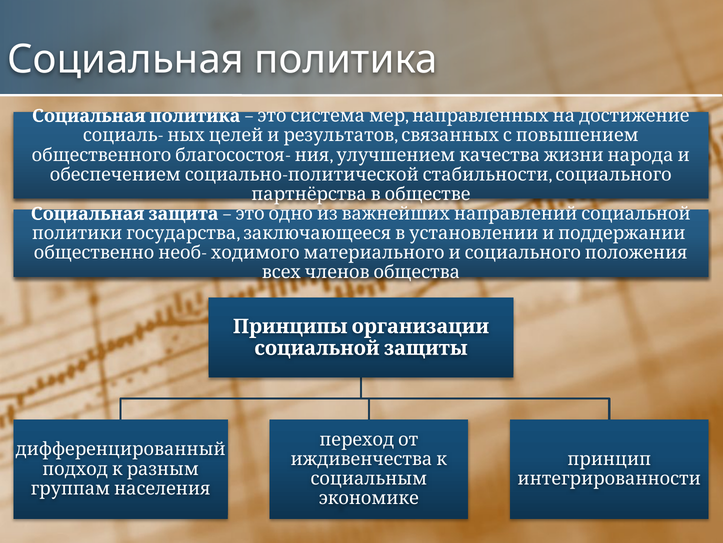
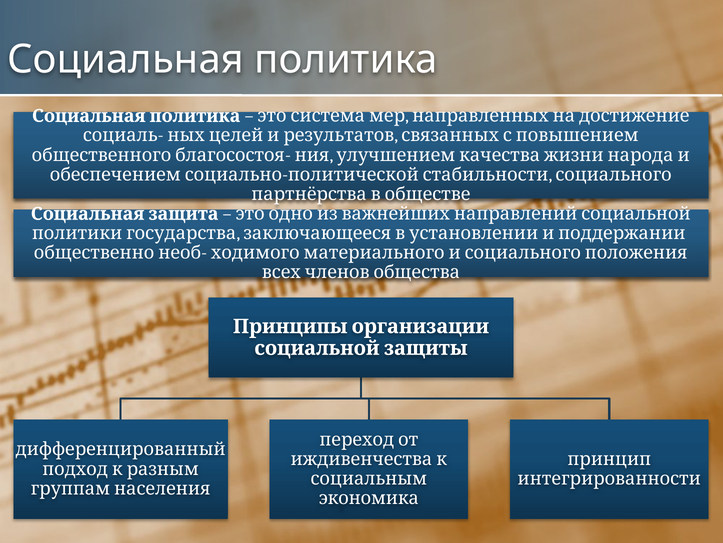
экономике: экономике -> экономика
